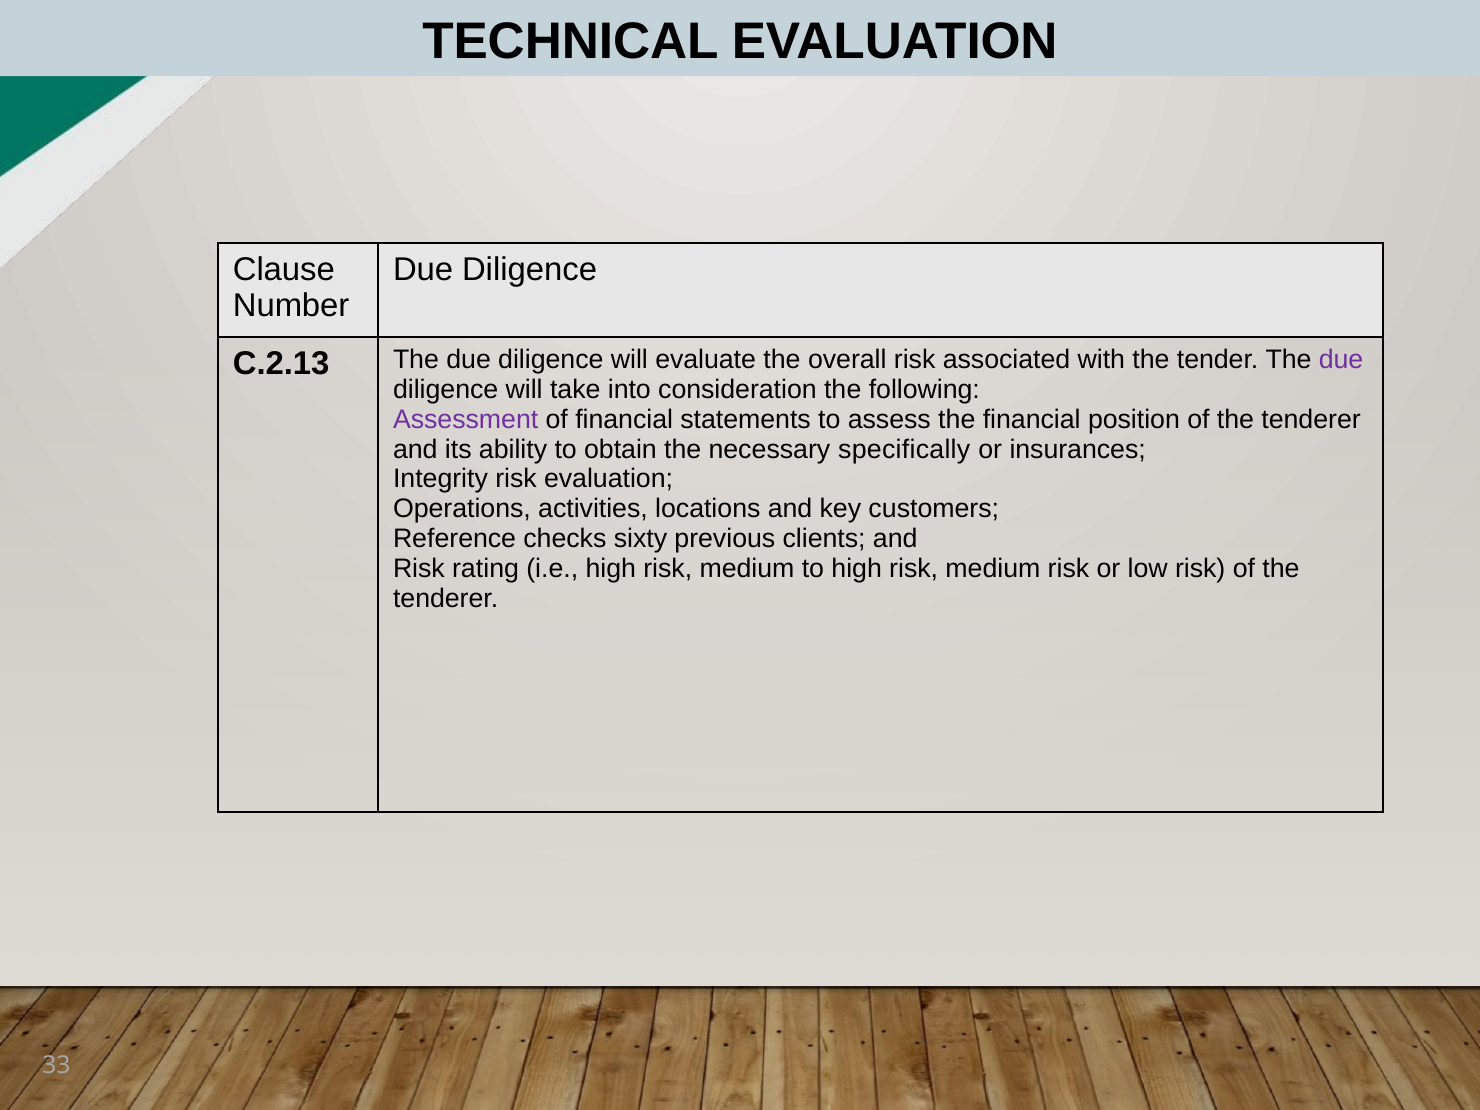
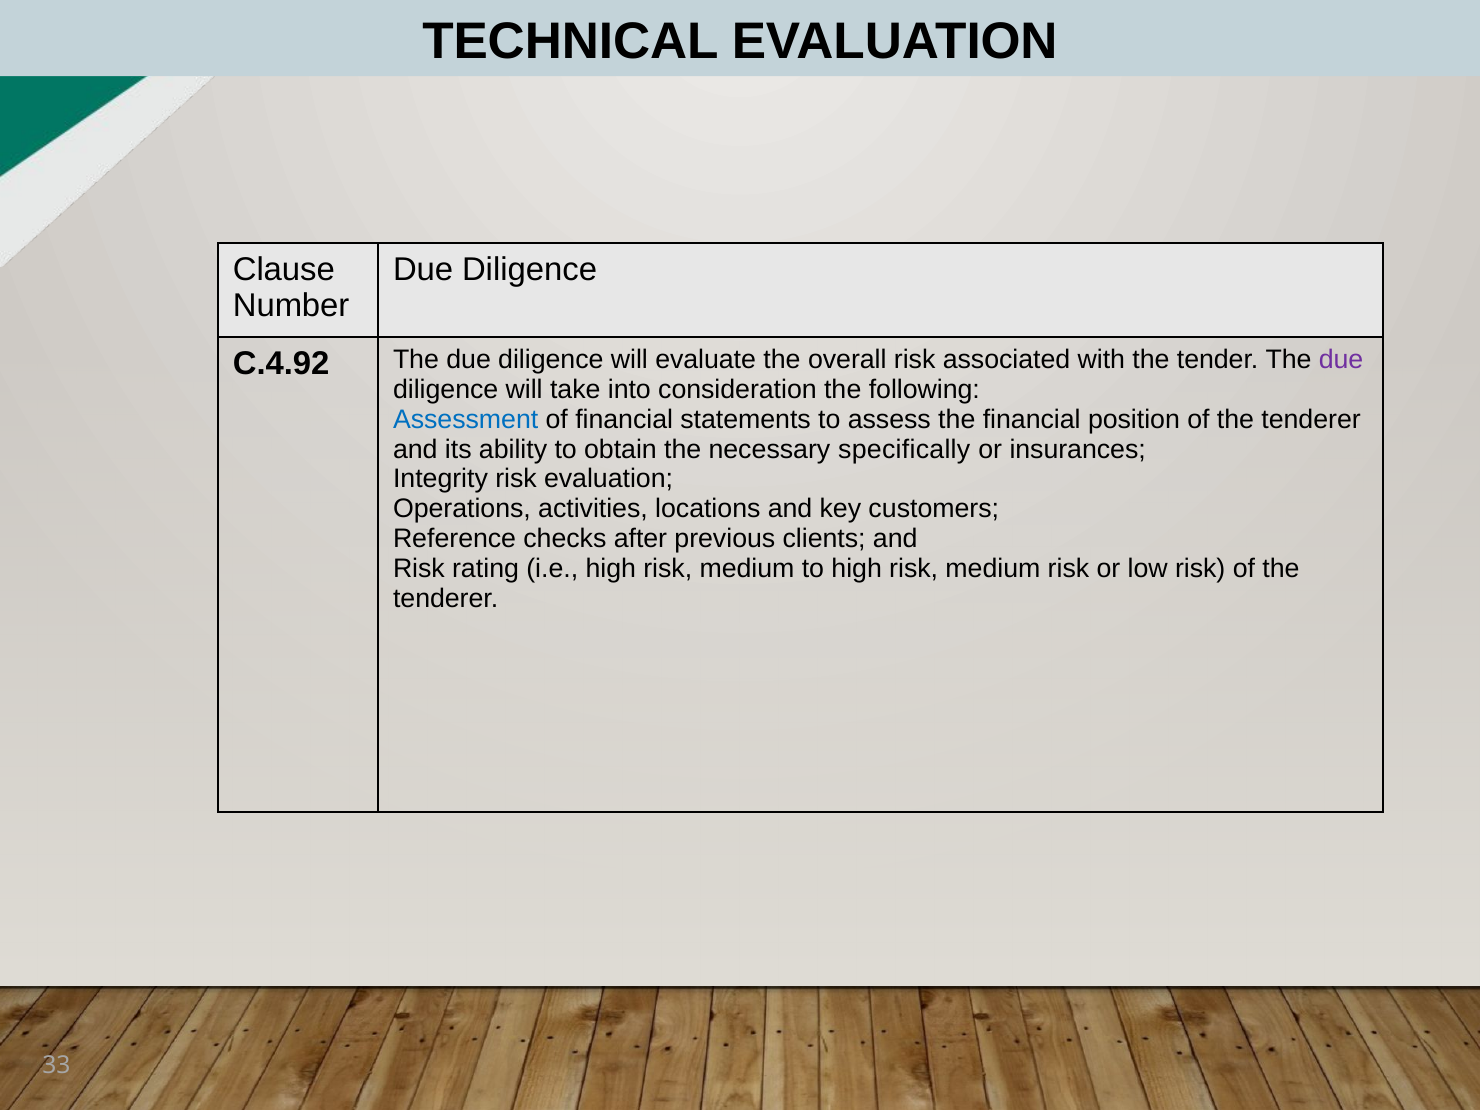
C.2.13: C.2.13 -> C.4.92
Assessment colour: purple -> blue
sixty: sixty -> after
